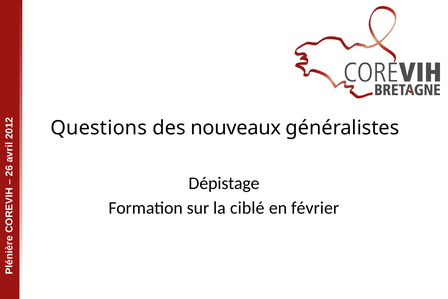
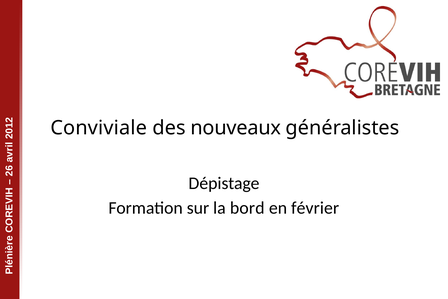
Questions: Questions -> Conviviale
ciblé: ciblé -> bord
